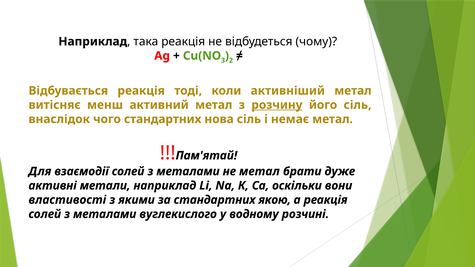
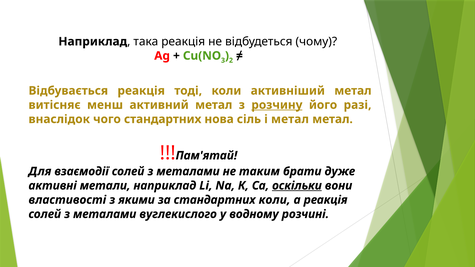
його сіль: сіль -> разі
і немає: немає -> метал
не метал: метал -> таким
оскільки underline: none -> present
стандартних якою: якою -> коли
